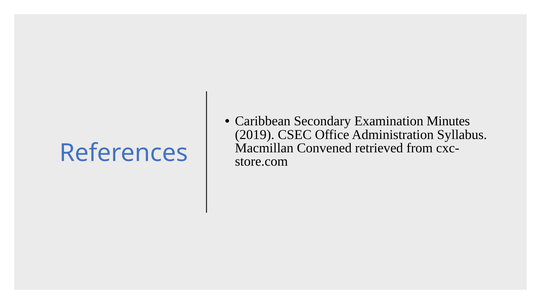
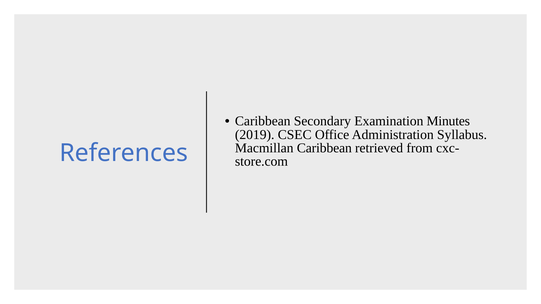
Macmillan Convened: Convened -> Caribbean
